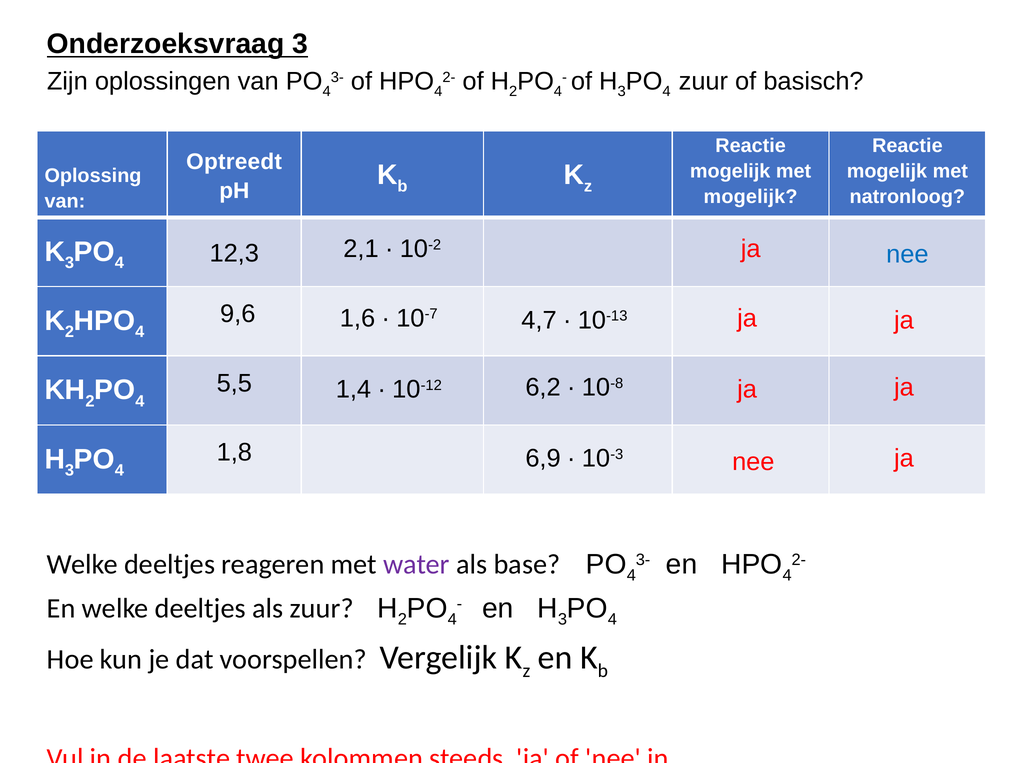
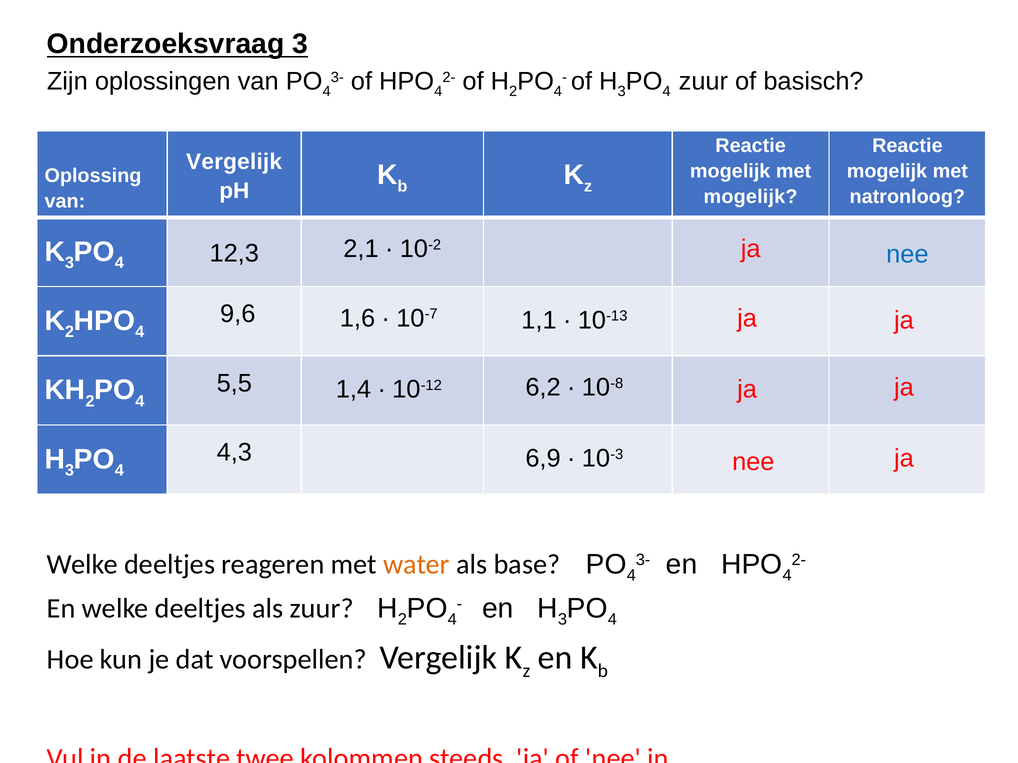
Optreedt at (234, 162): Optreedt -> Vergelijk
4,7: 4,7 -> 1,1
1,8: 1,8 -> 4,3
water colour: purple -> orange
